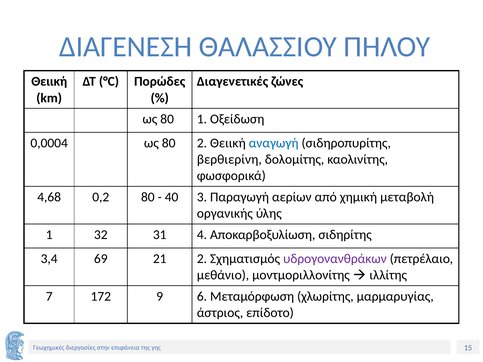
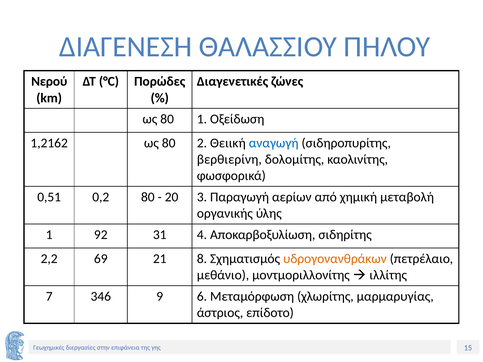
Θειική at (49, 82): Θειική -> Νερού
0,0004: 0,0004 -> 1,2162
4,68: 4,68 -> 0,51
40: 40 -> 20
32: 32 -> 92
3,4: 3,4 -> 2,2
21 2: 2 -> 8
υδρογονανθράκων colour: purple -> orange
172: 172 -> 346
